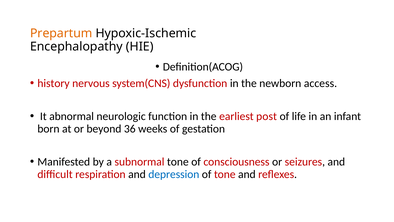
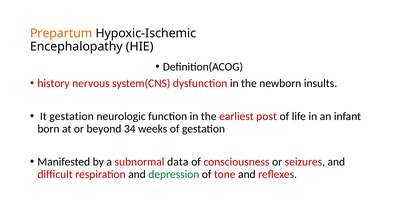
access: access -> insults
It abnormal: abnormal -> gestation
36: 36 -> 34
subnormal tone: tone -> data
depression colour: blue -> green
